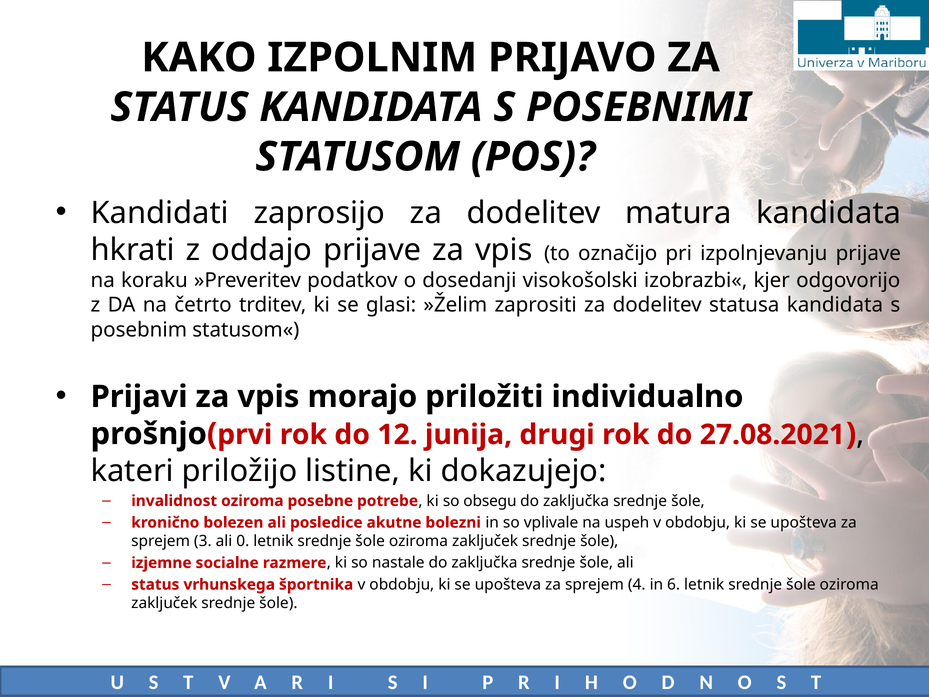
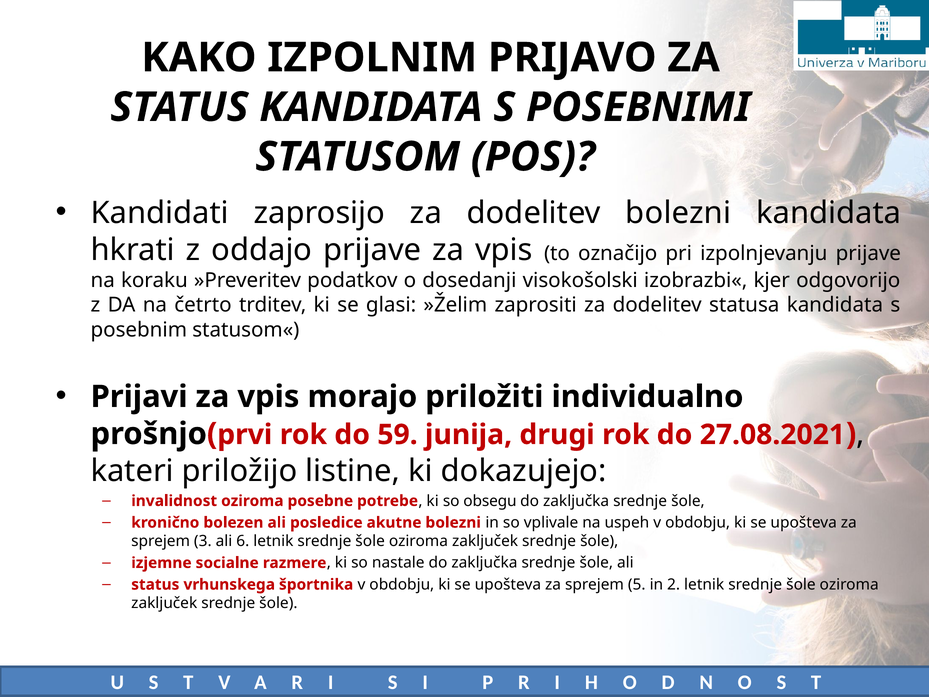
dodelitev matura: matura -> bolezni
12: 12 -> 59
0: 0 -> 6
4: 4 -> 5
6: 6 -> 2
